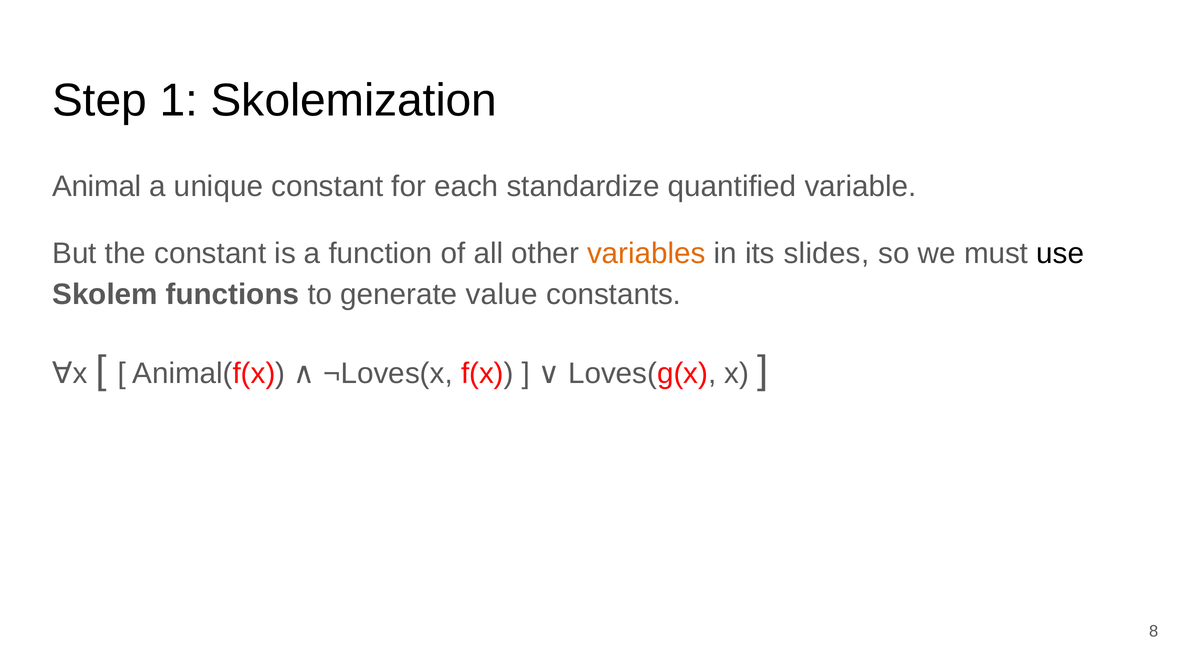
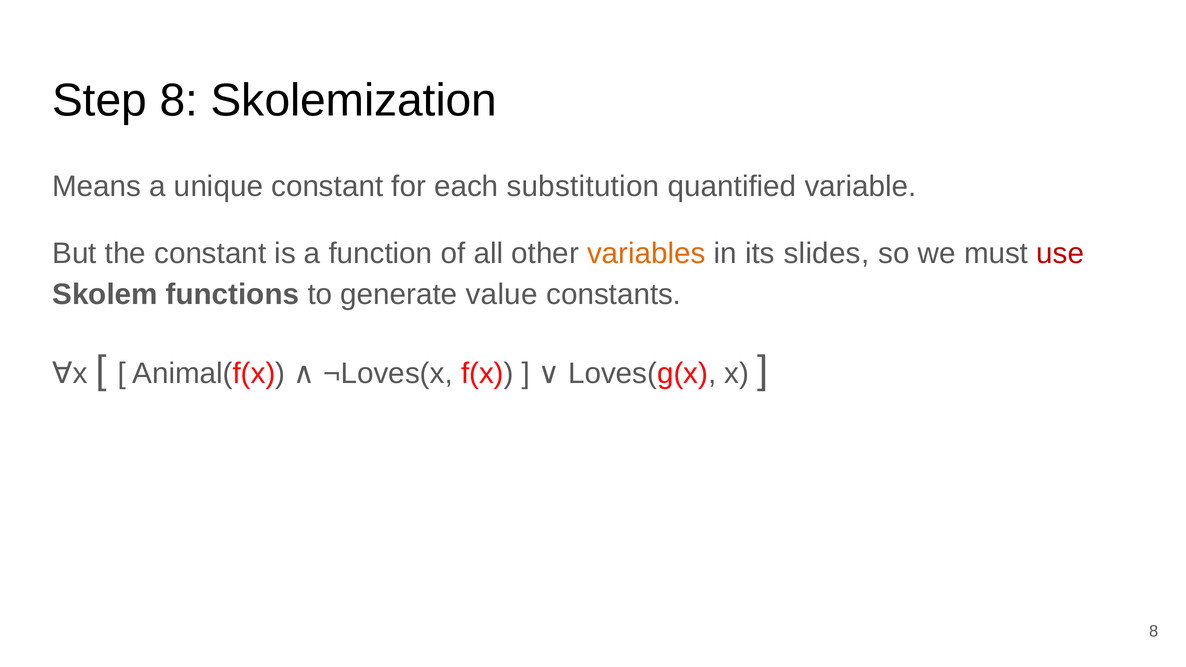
Step 1: 1 -> 8
Animal: Animal -> Means
standardize: standardize -> substitution
use colour: black -> red
